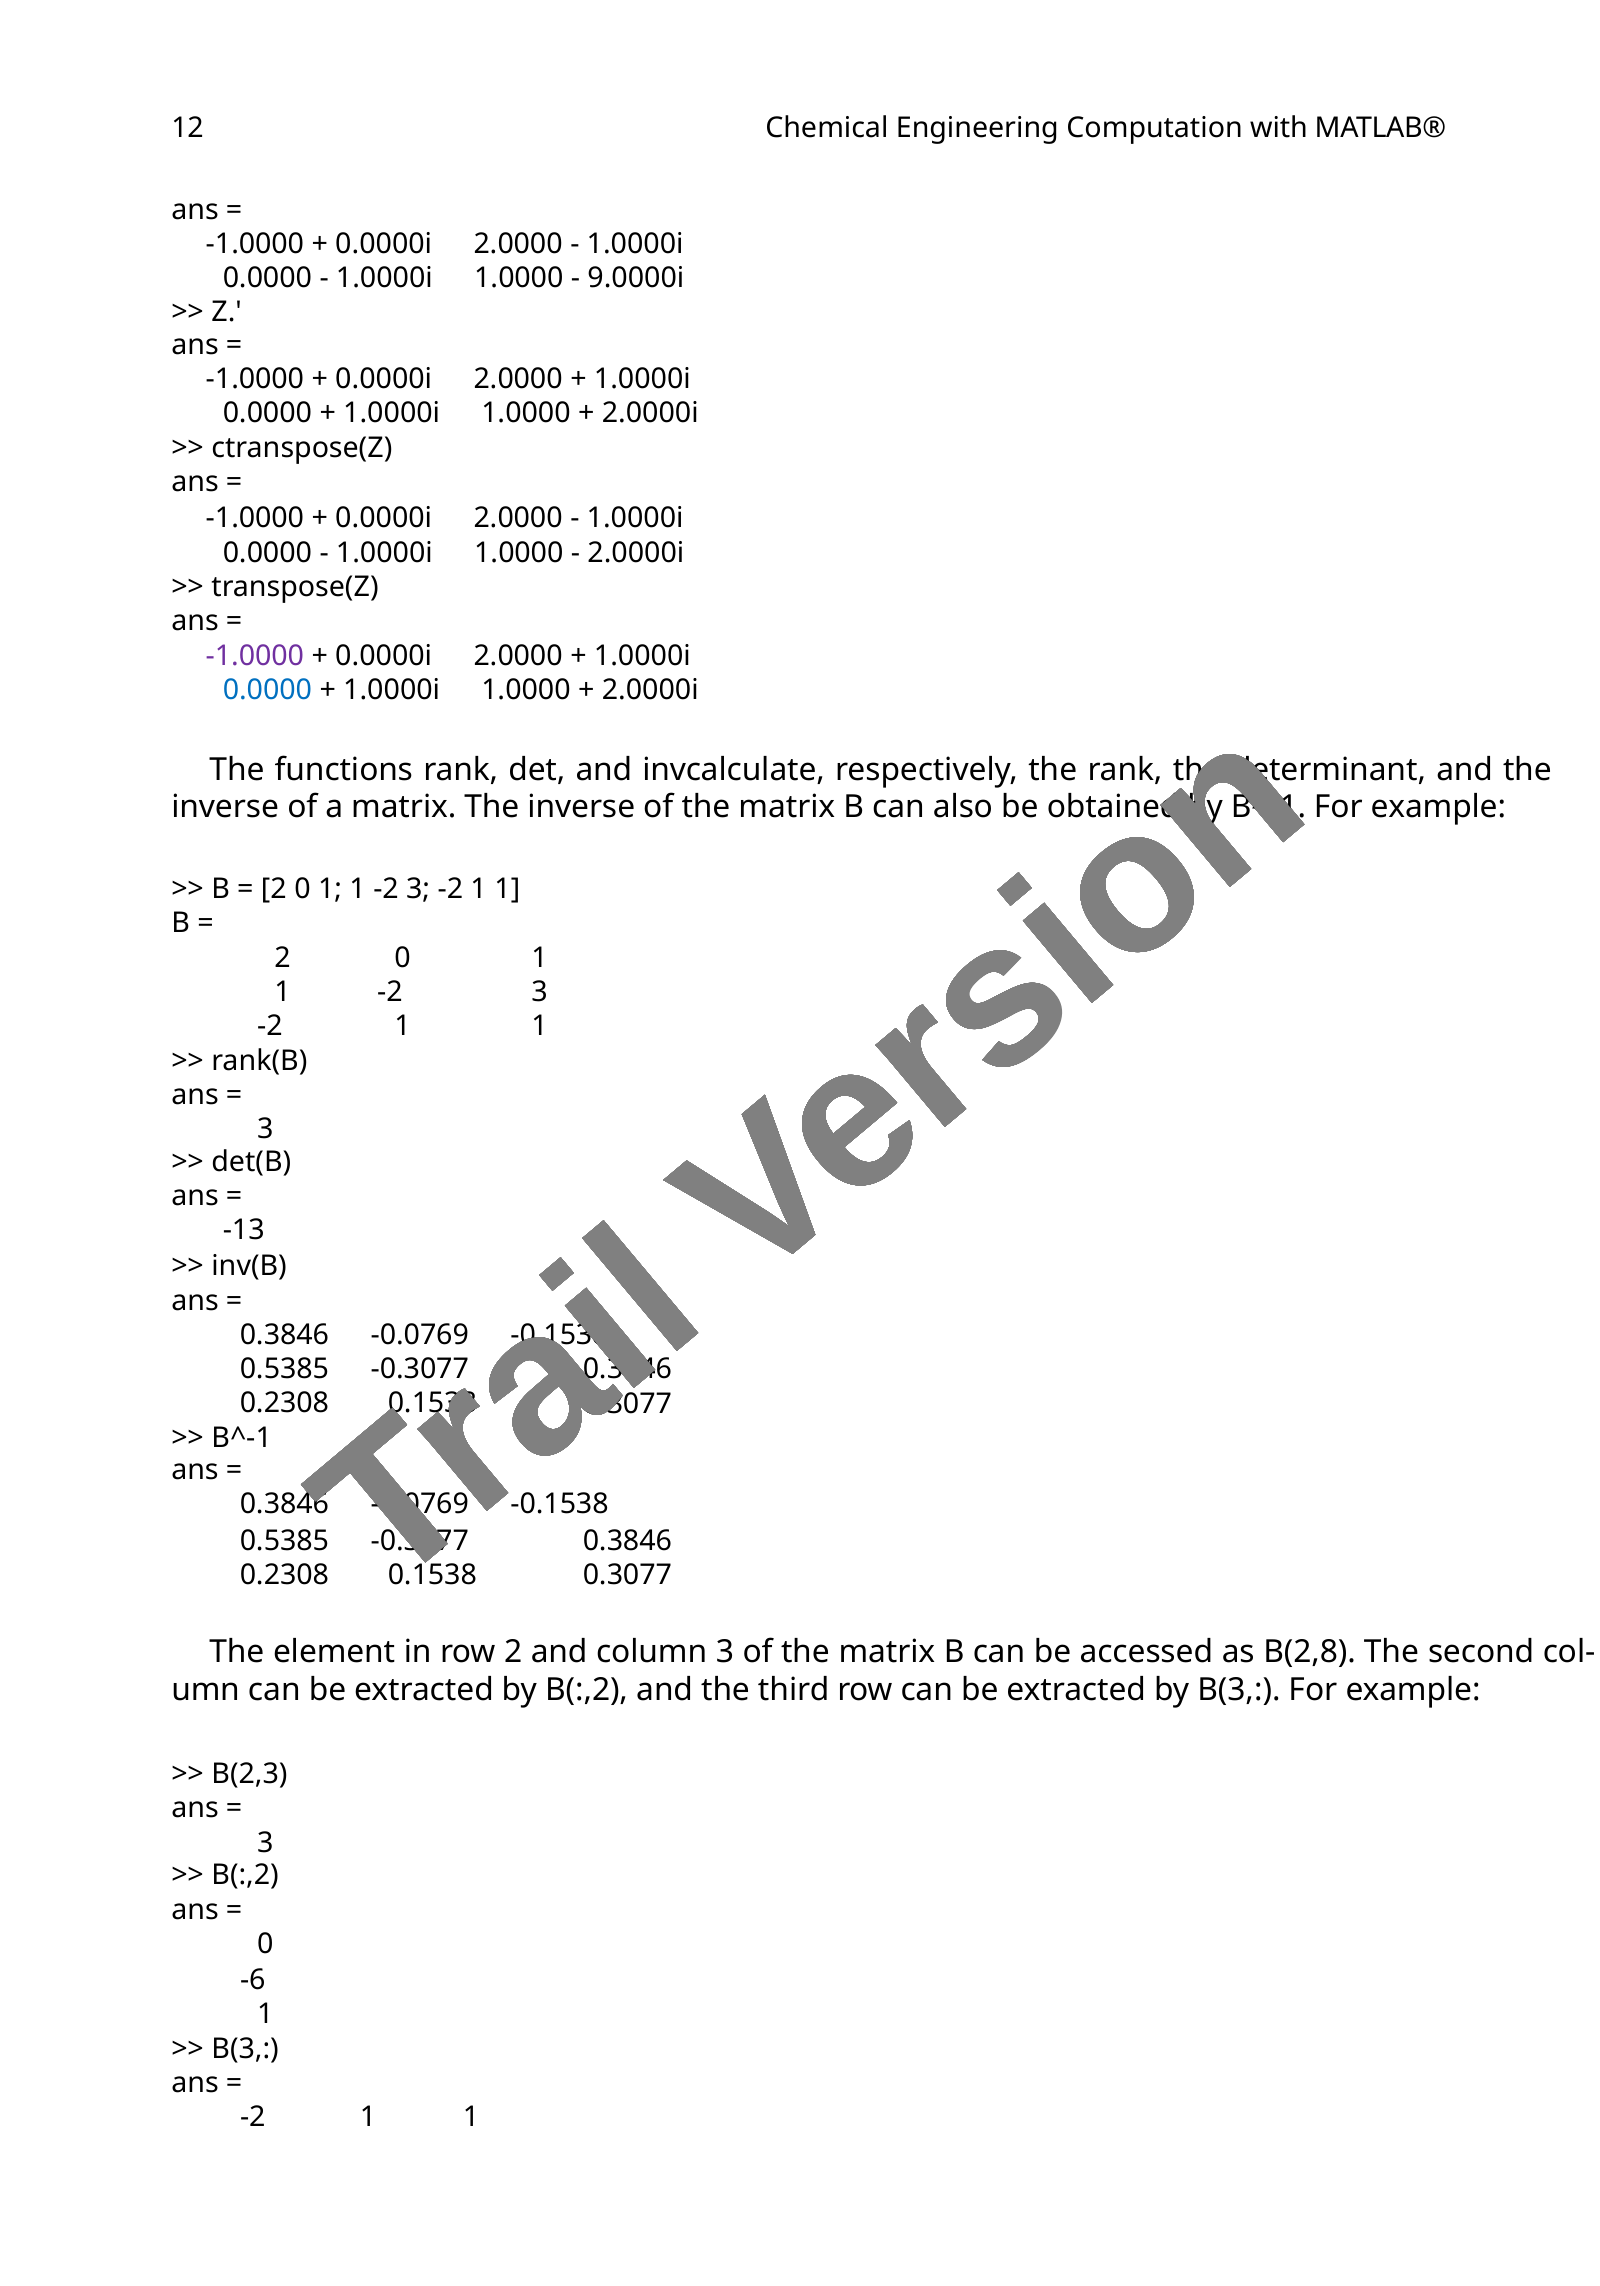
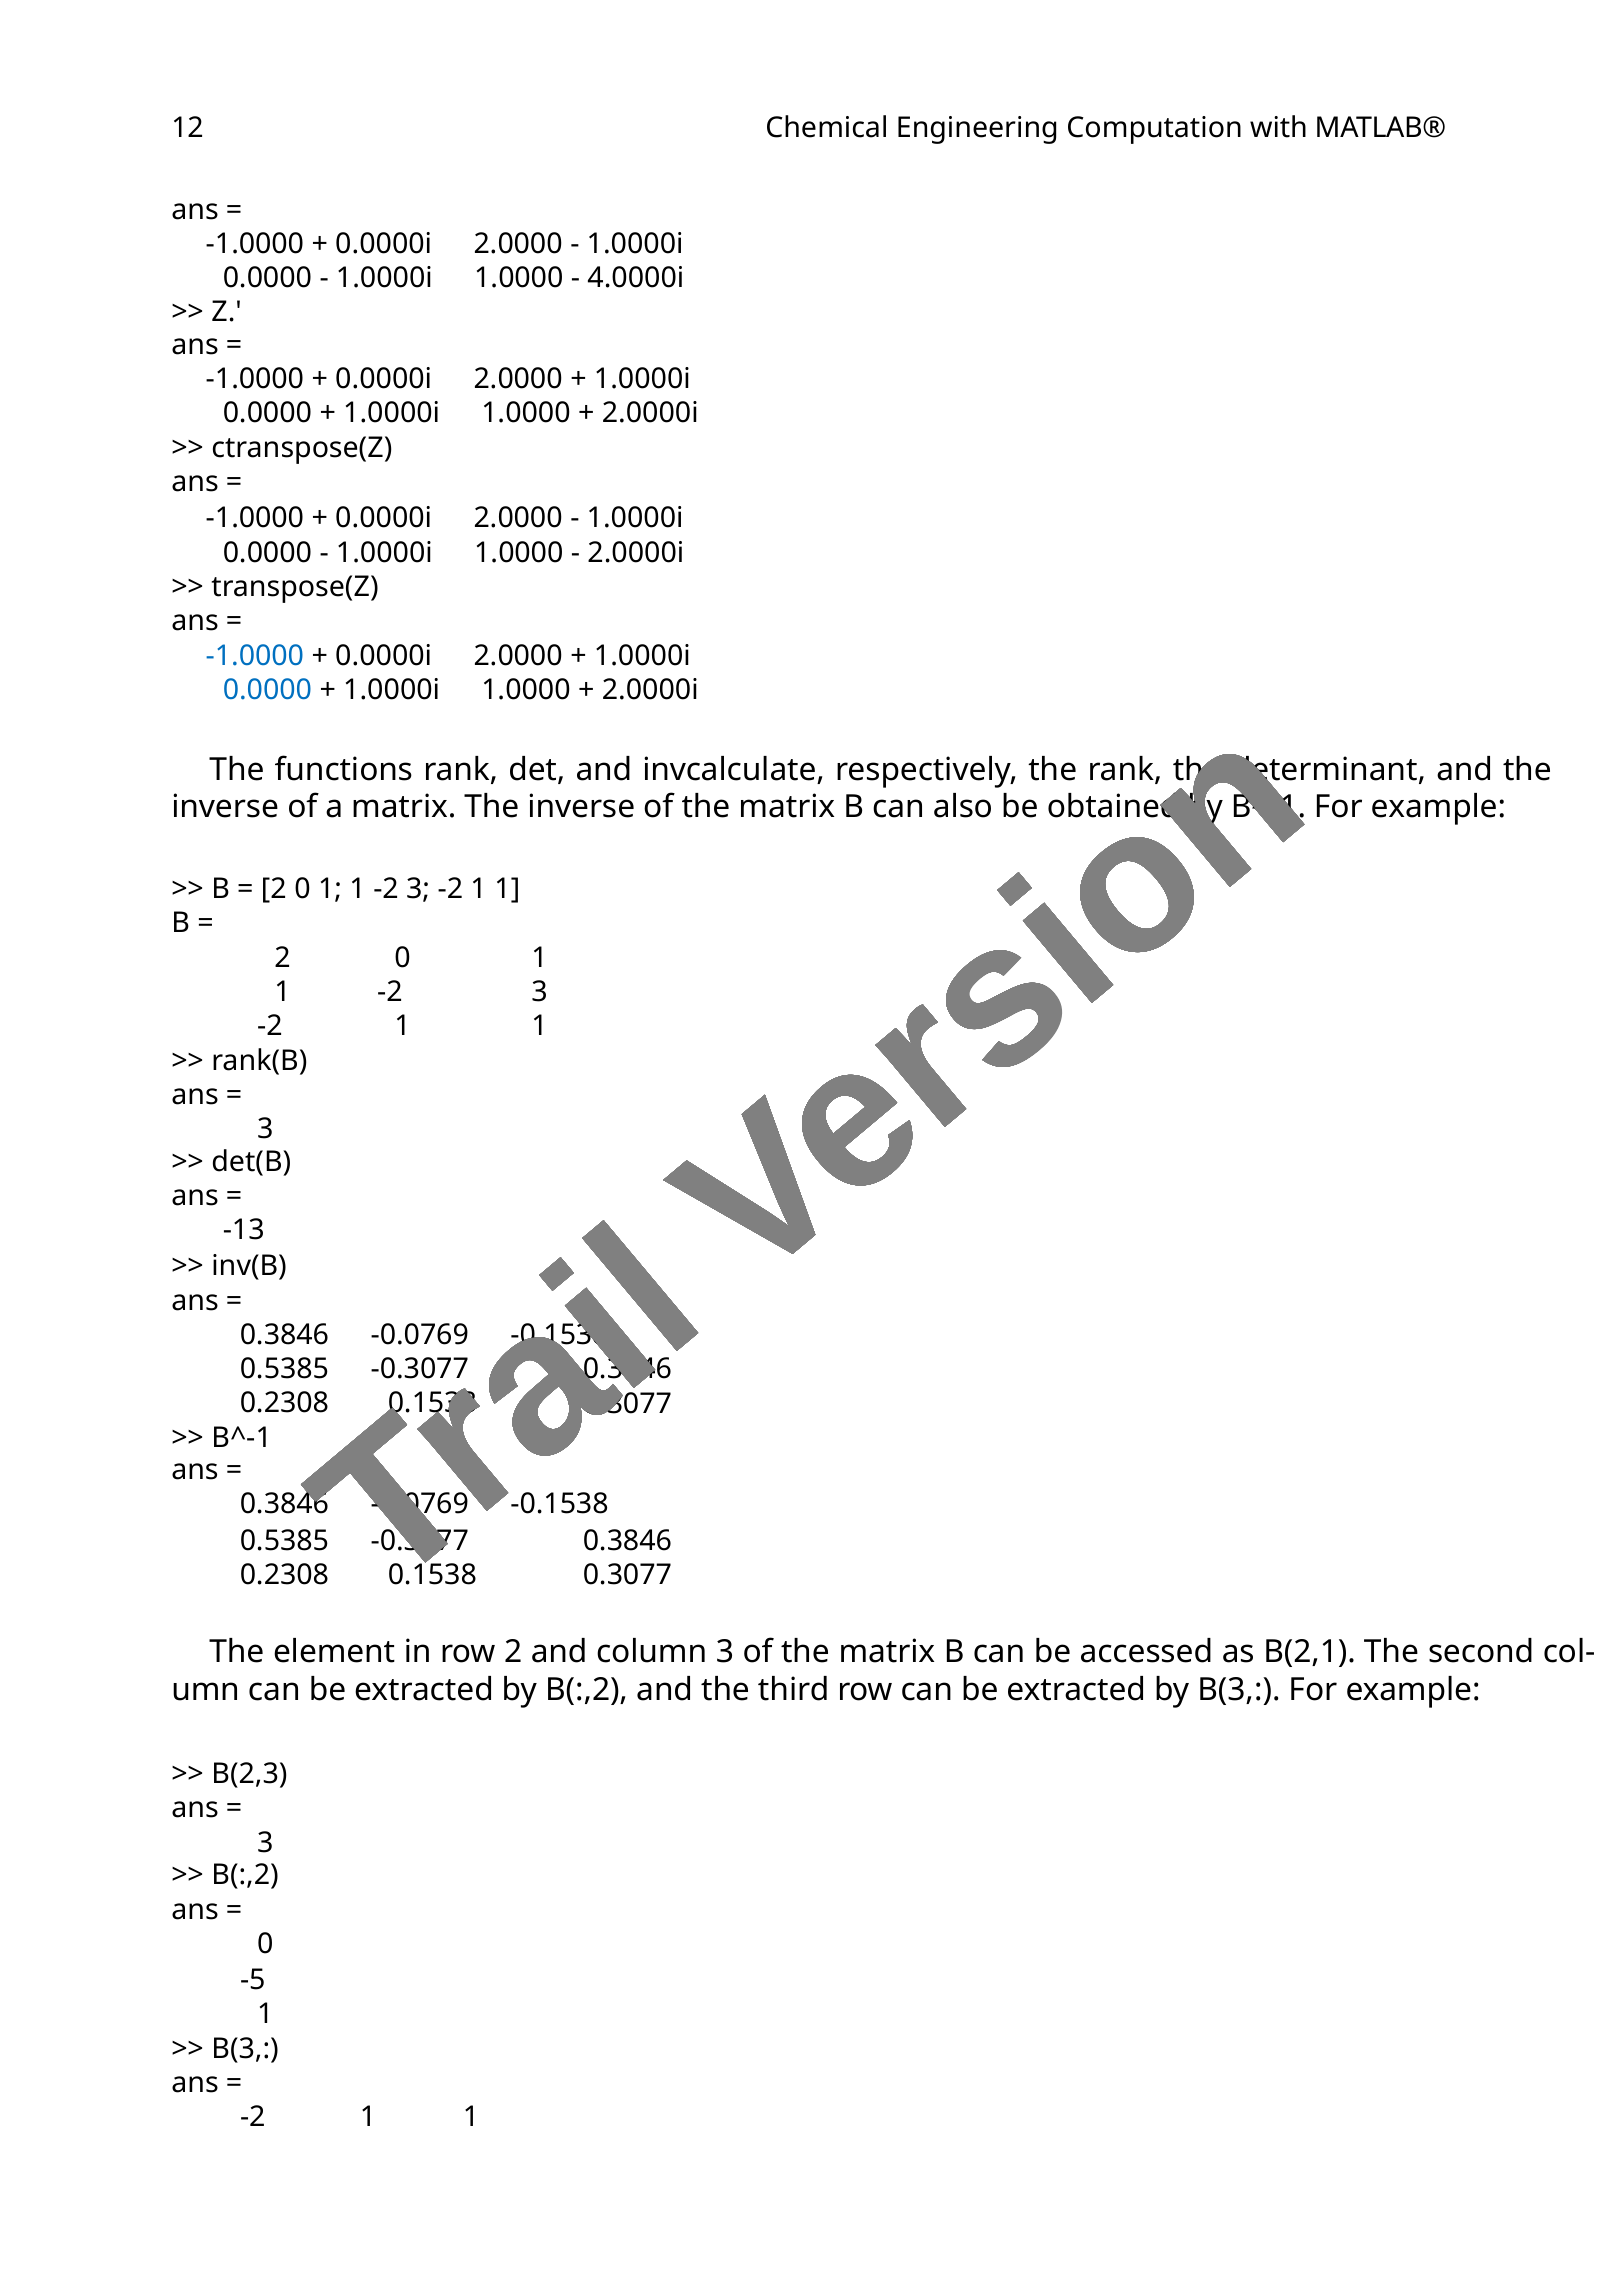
9.0000i: 9.0000i -> 4.0000i
-1.0000 at (255, 655) colour: purple -> blue
B(2,8: B(2,8 -> B(2,1
-6: -6 -> -5
